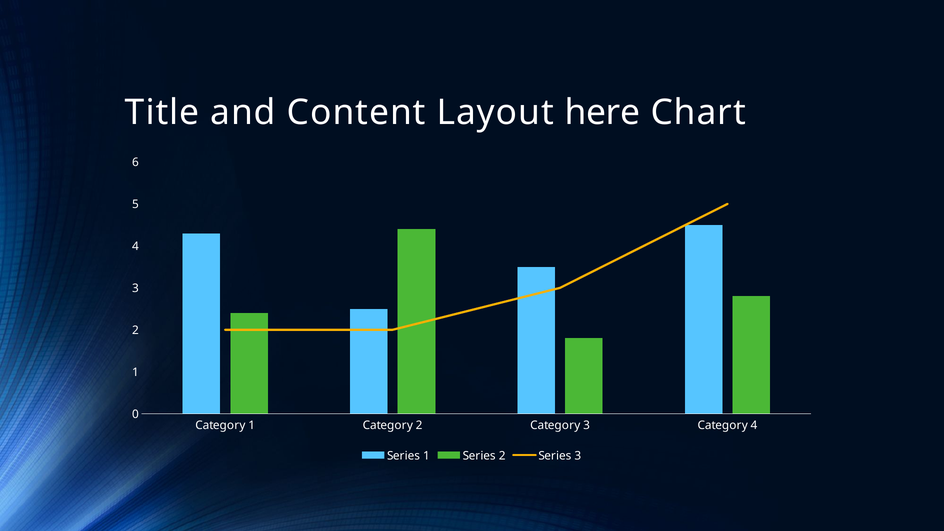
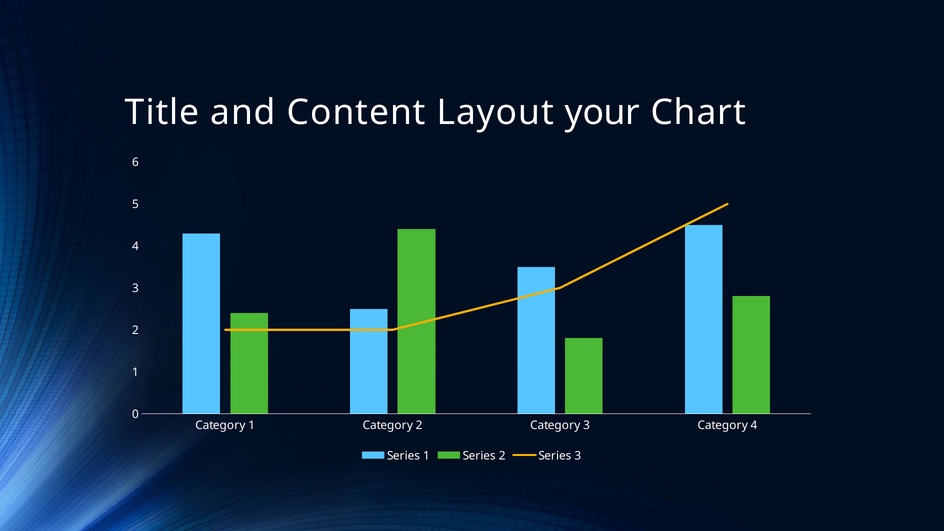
here: here -> your
